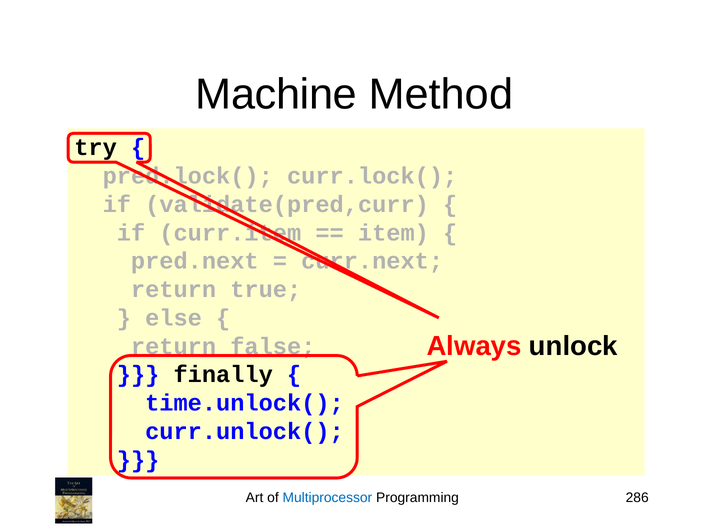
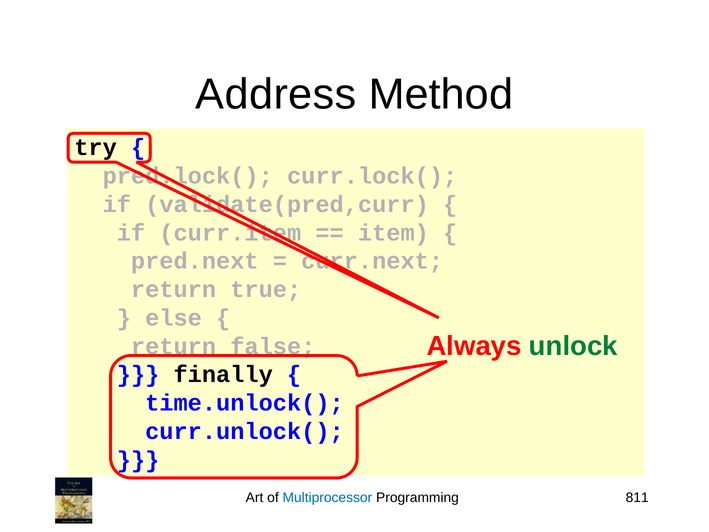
Machine: Machine -> Address
unlock colour: black -> green
286: 286 -> 811
